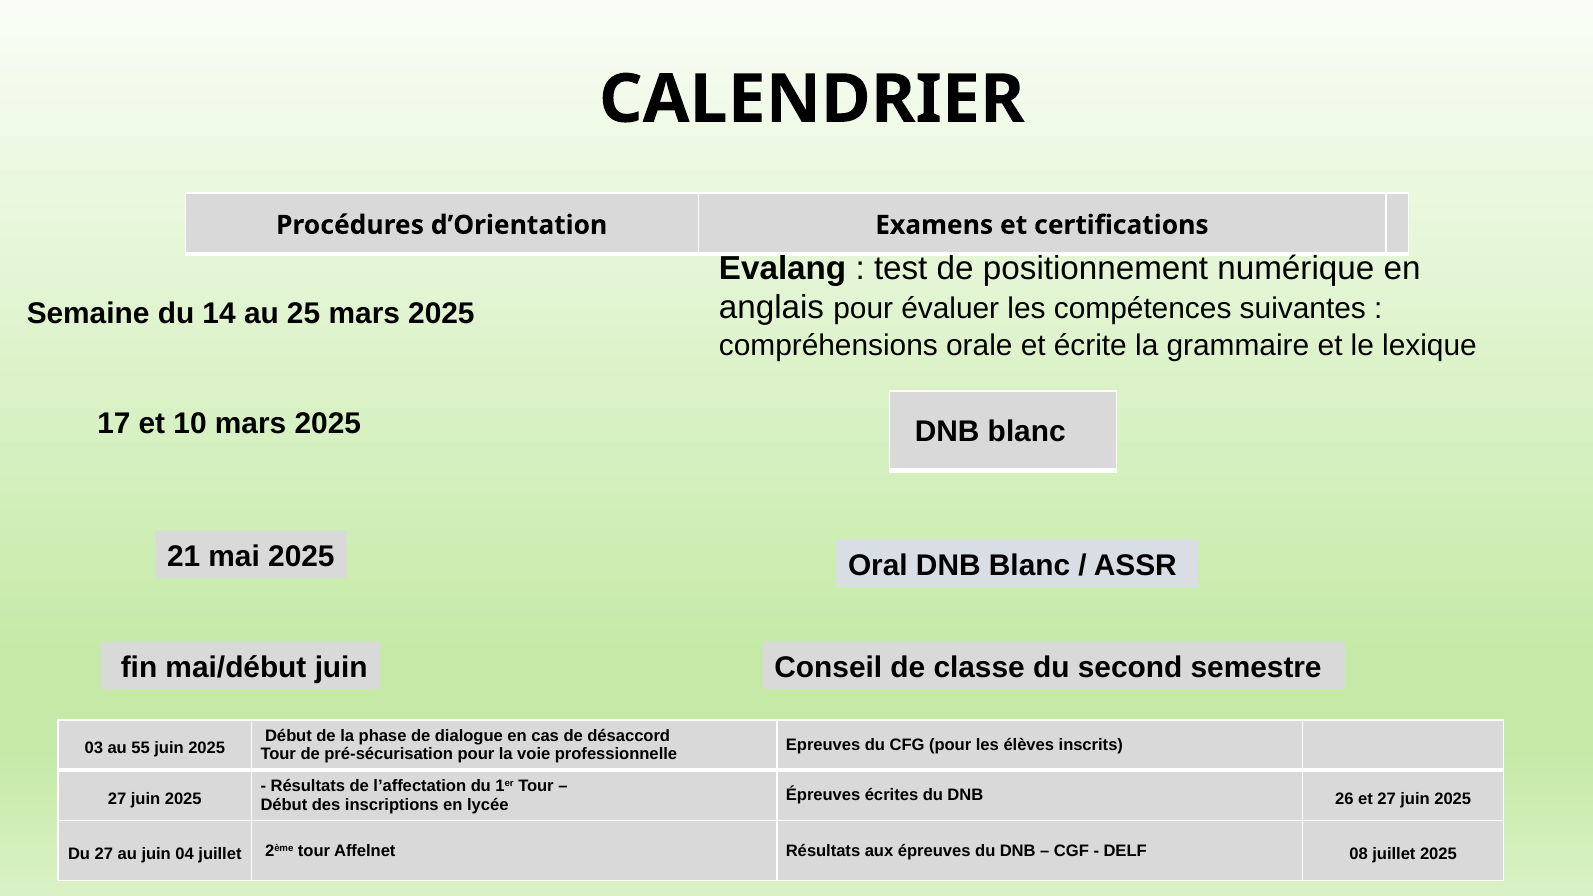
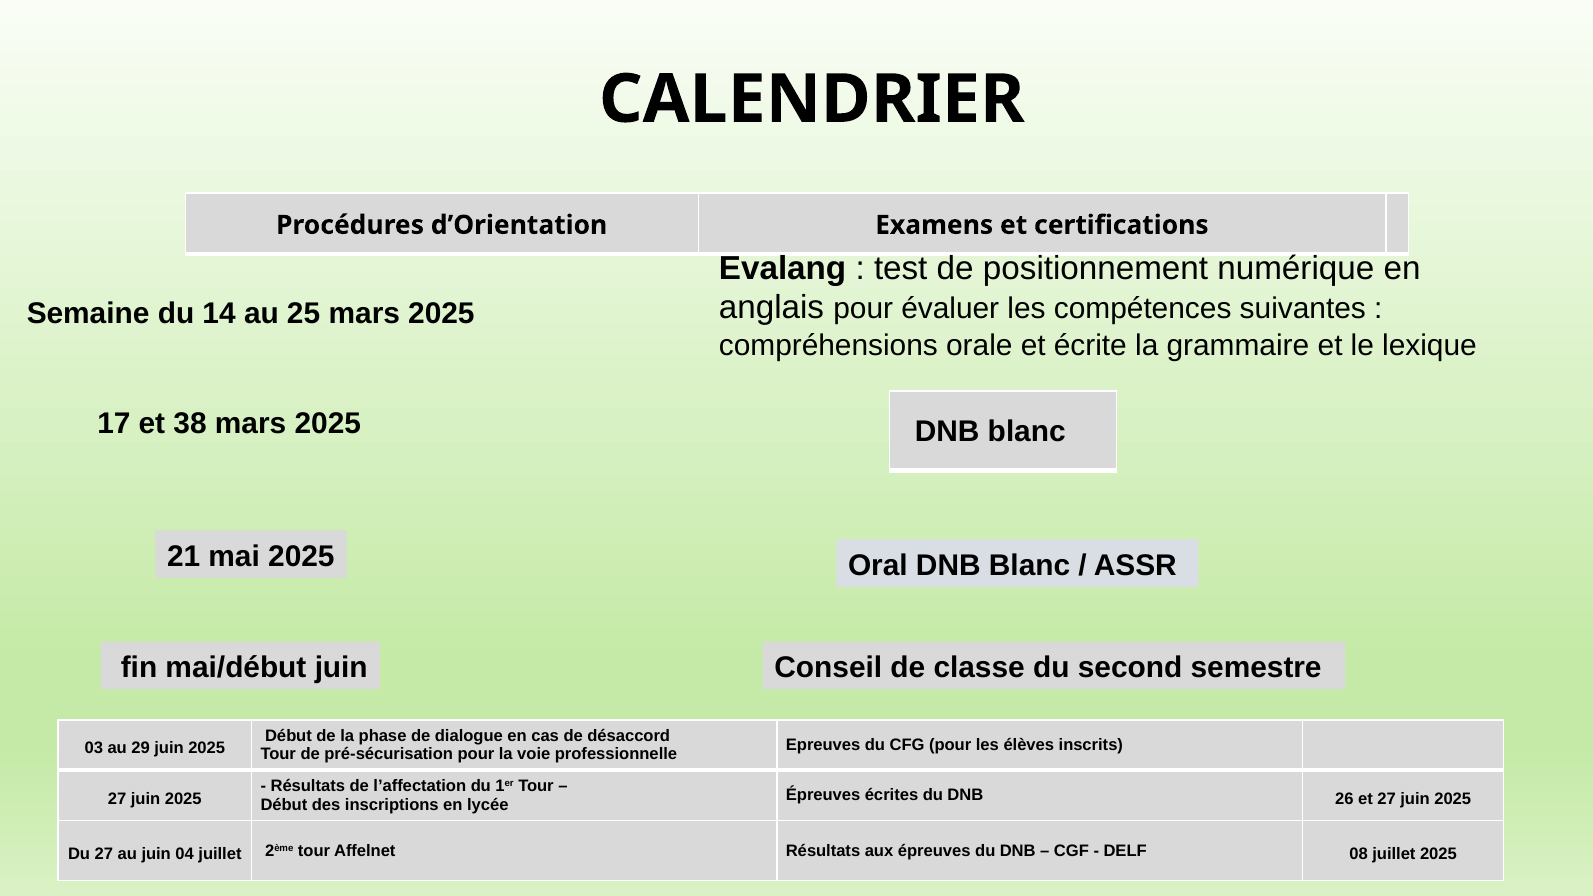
10: 10 -> 38
55: 55 -> 29
